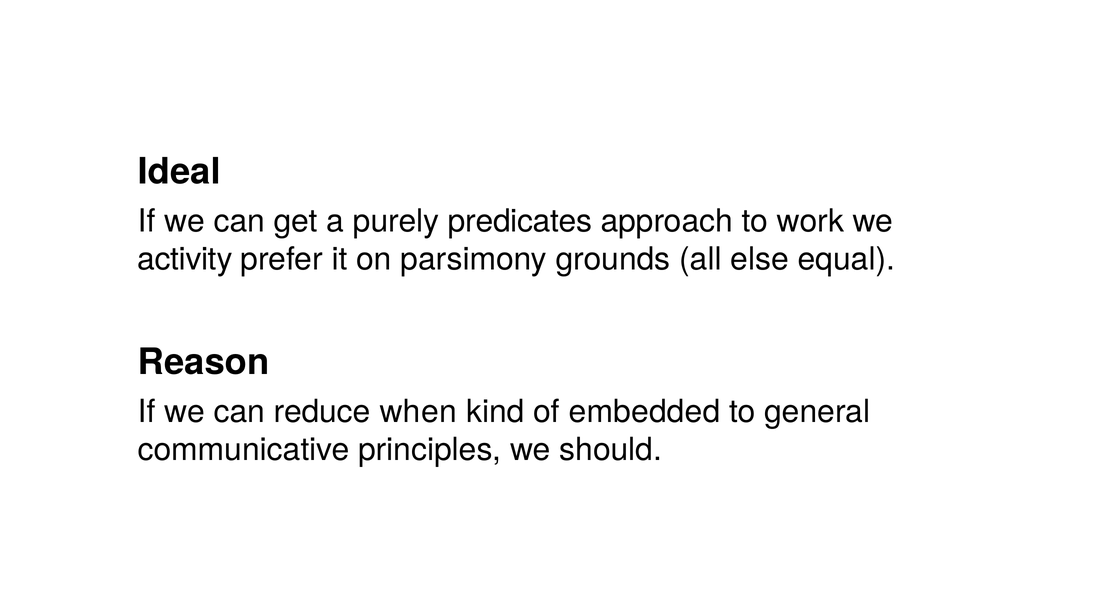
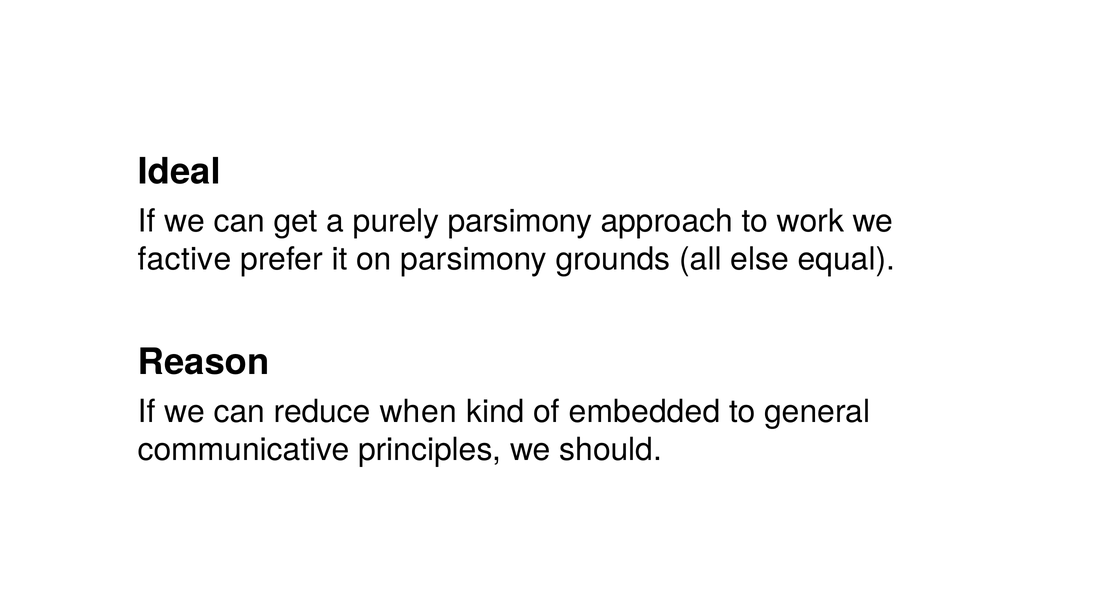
purely predicates: predicates -> parsimony
activity: activity -> factive
